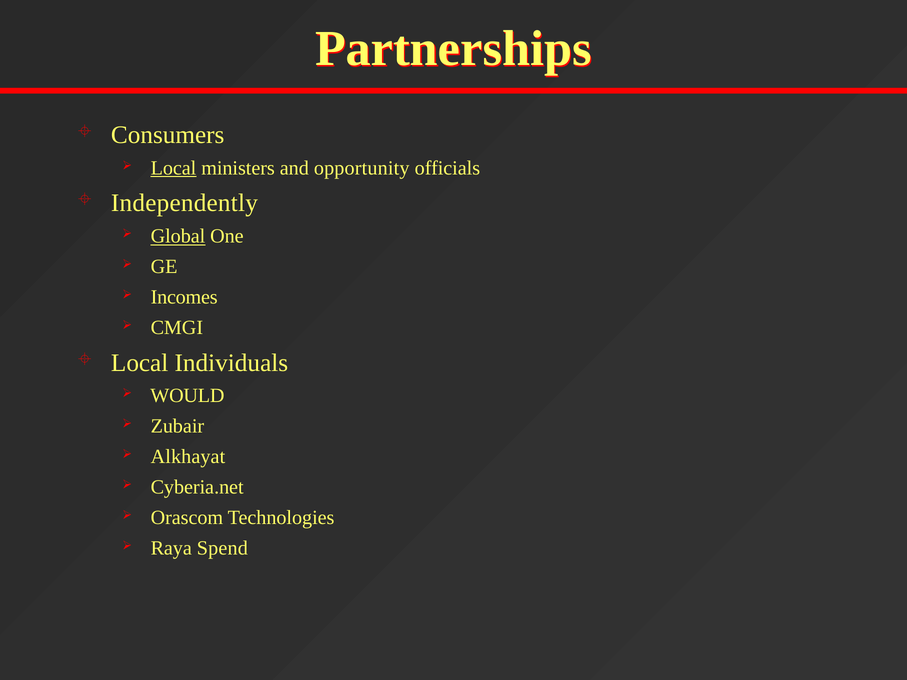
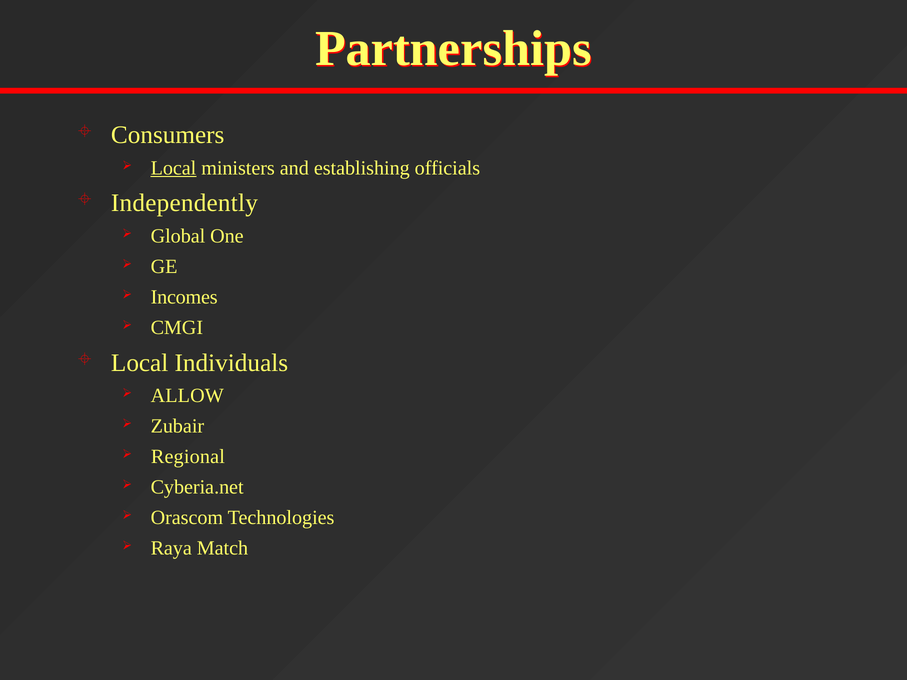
opportunity: opportunity -> establishing
Global underline: present -> none
WOULD: WOULD -> ALLOW
Alkhayat: Alkhayat -> Regional
Spend: Spend -> Match
